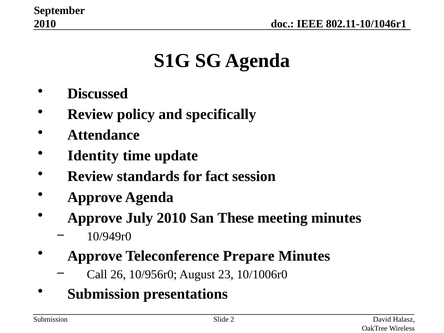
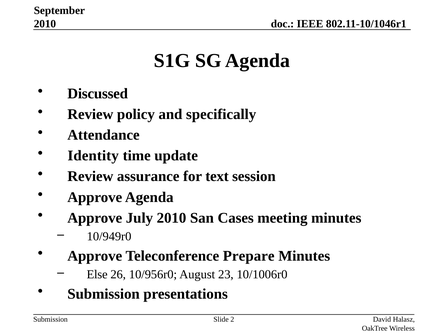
standards: standards -> assurance
fact: fact -> text
These: These -> Cases
Call: Call -> Else
